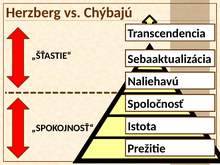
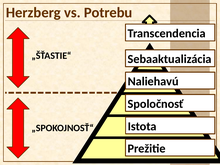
Chýbajú: Chýbajú -> Potrebu
